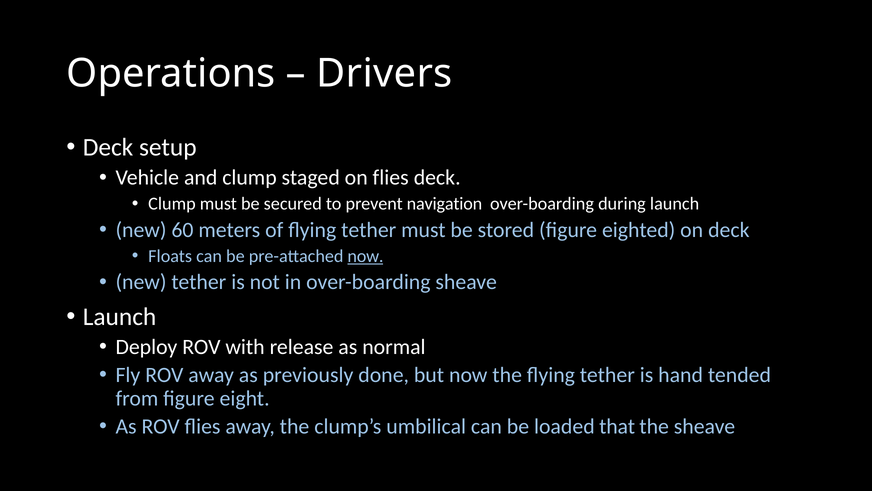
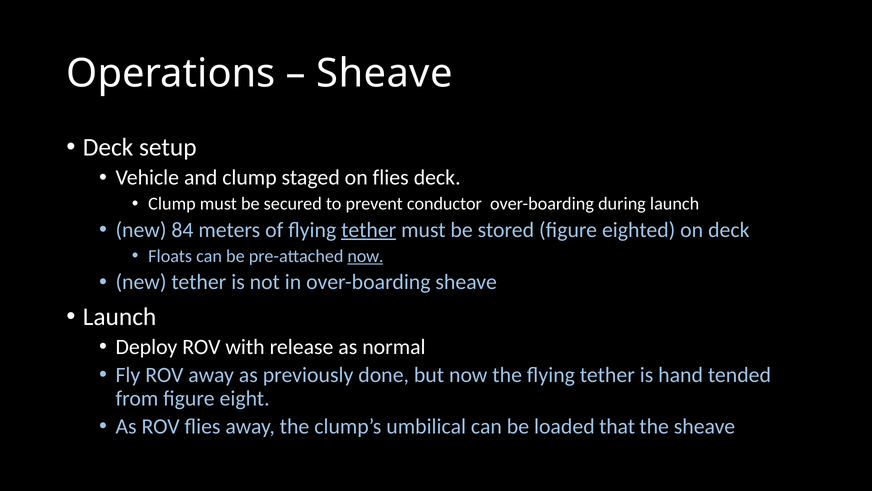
Drivers at (384, 73): Drivers -> Sheave
navigation: navigation -> conductor
60: 60 -> 84
tether at (369, 230) underline: none -> present
